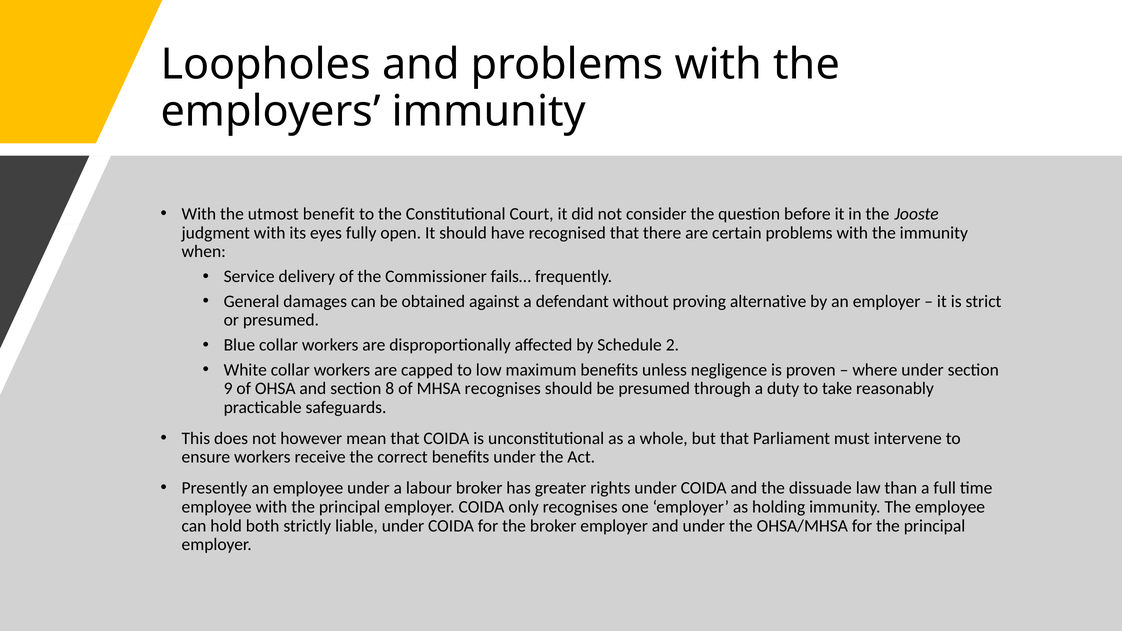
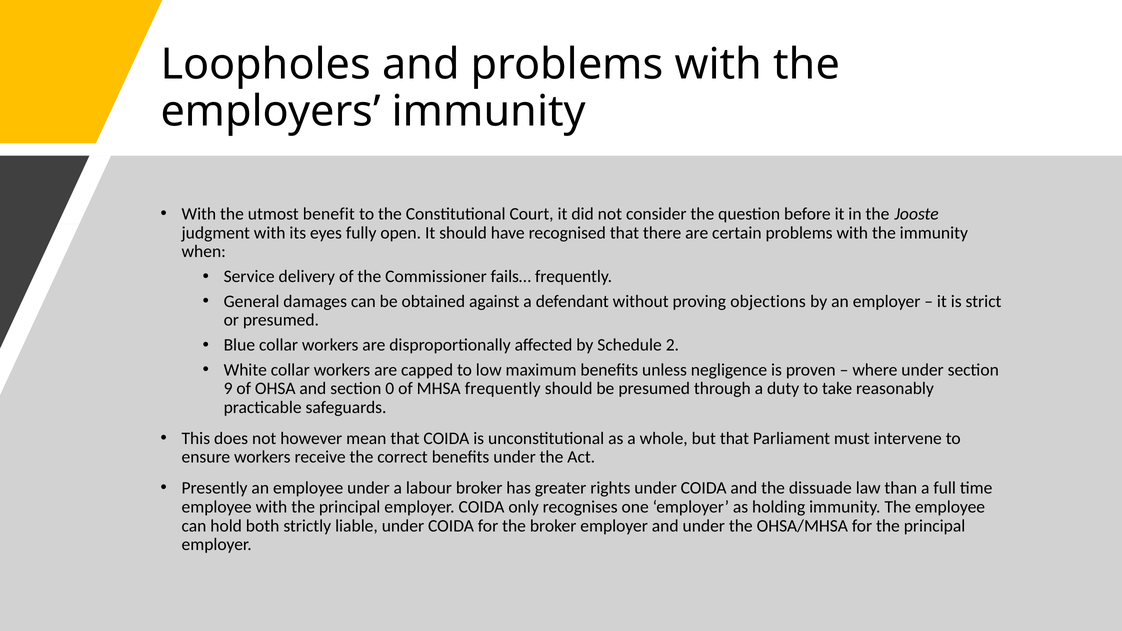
alternative: alternative -> objections
8: 8 -> 0
MHSA recognises: recognises -> frequently
